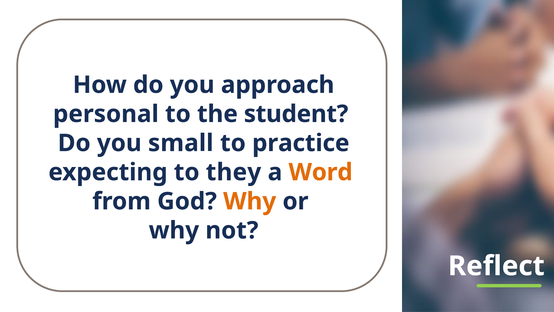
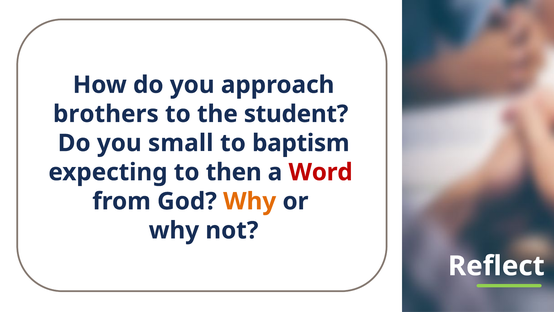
personal: personal -> brothers
practice: practice -> baptism
they: they -> then
Word colour: orange -> red
